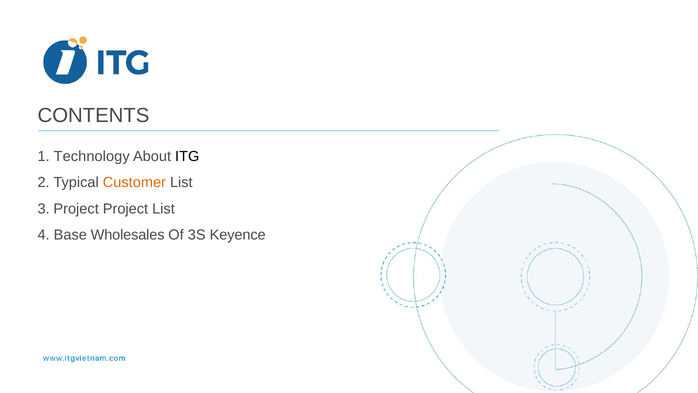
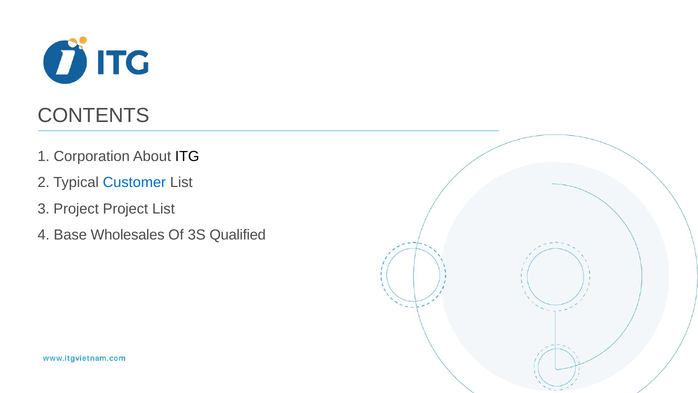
Technology: Technology -> Corporation
Customer colour: orange -> blue
Keyence: Keyence -> Qualified
